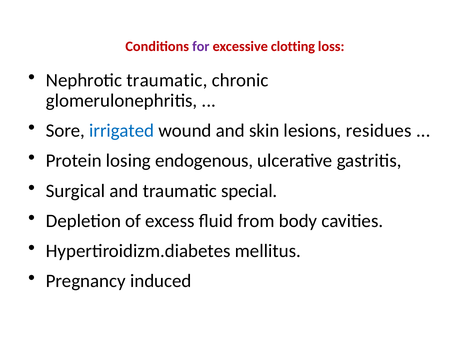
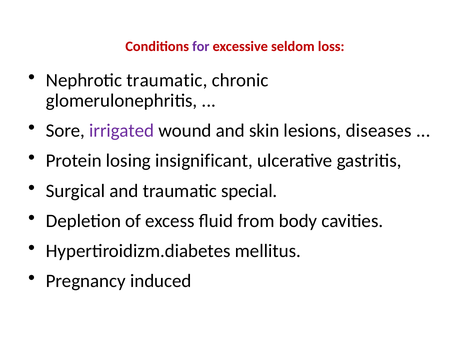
clotting: clotting -> seldom
irrigated colour: blue -> purple
residues: residues -> diseases
endogenous: endogenous -> insignificant
